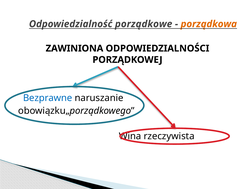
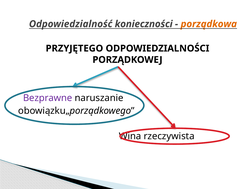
porządkowe: porządkowe -> konieczności
ZAWINIONA: ZAWINIONA -> PRZYJĘTEGO
Bezprawne colour: blue -> purple
